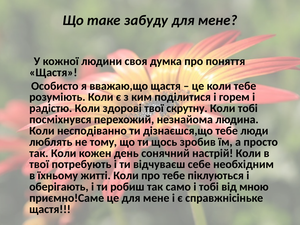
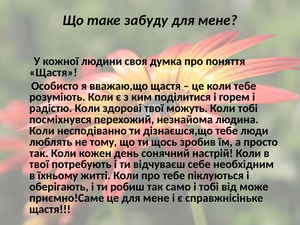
скрутну: скрутну -> можуть
мною: мною -> може
